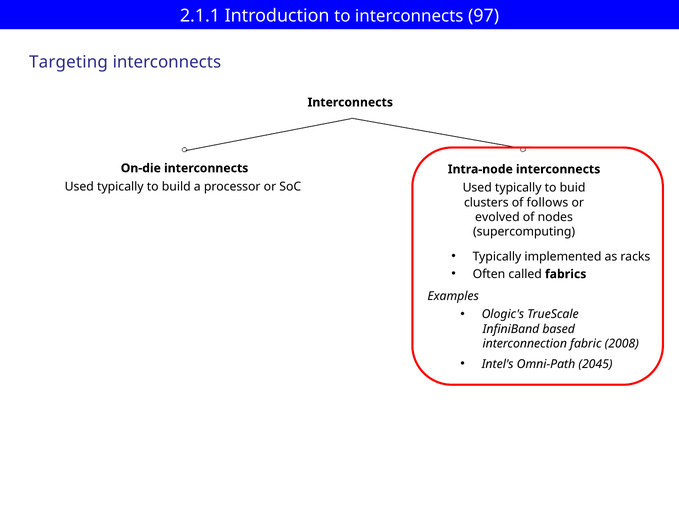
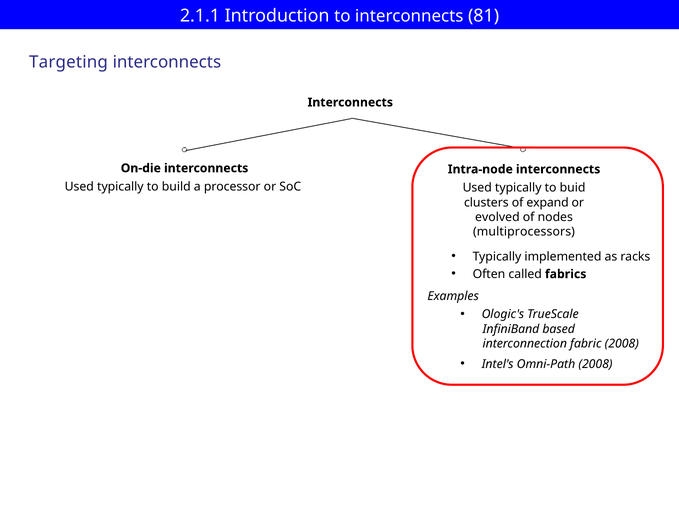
97: 97 -> 81
follows: follows -> expand
supercomputing: supercomputing -> multiprocessors
Omni-Path 2045: 2045 -> 2008
